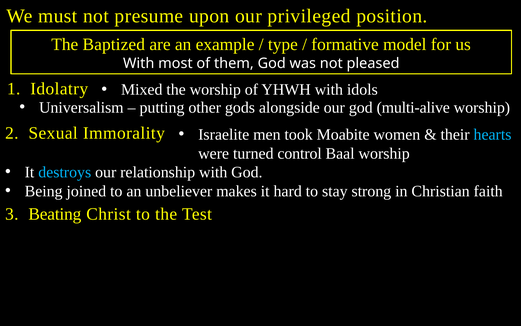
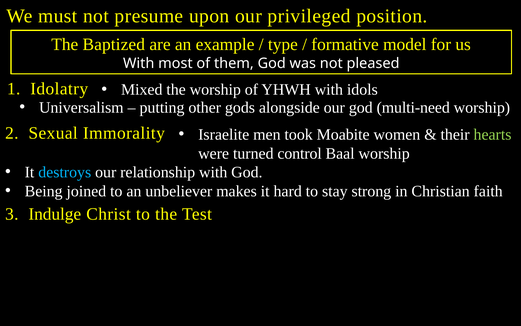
multi-alive: multi-alive -> multi-need
hearts colour: light blue -> light green
Beating: Beating -> Indulge
